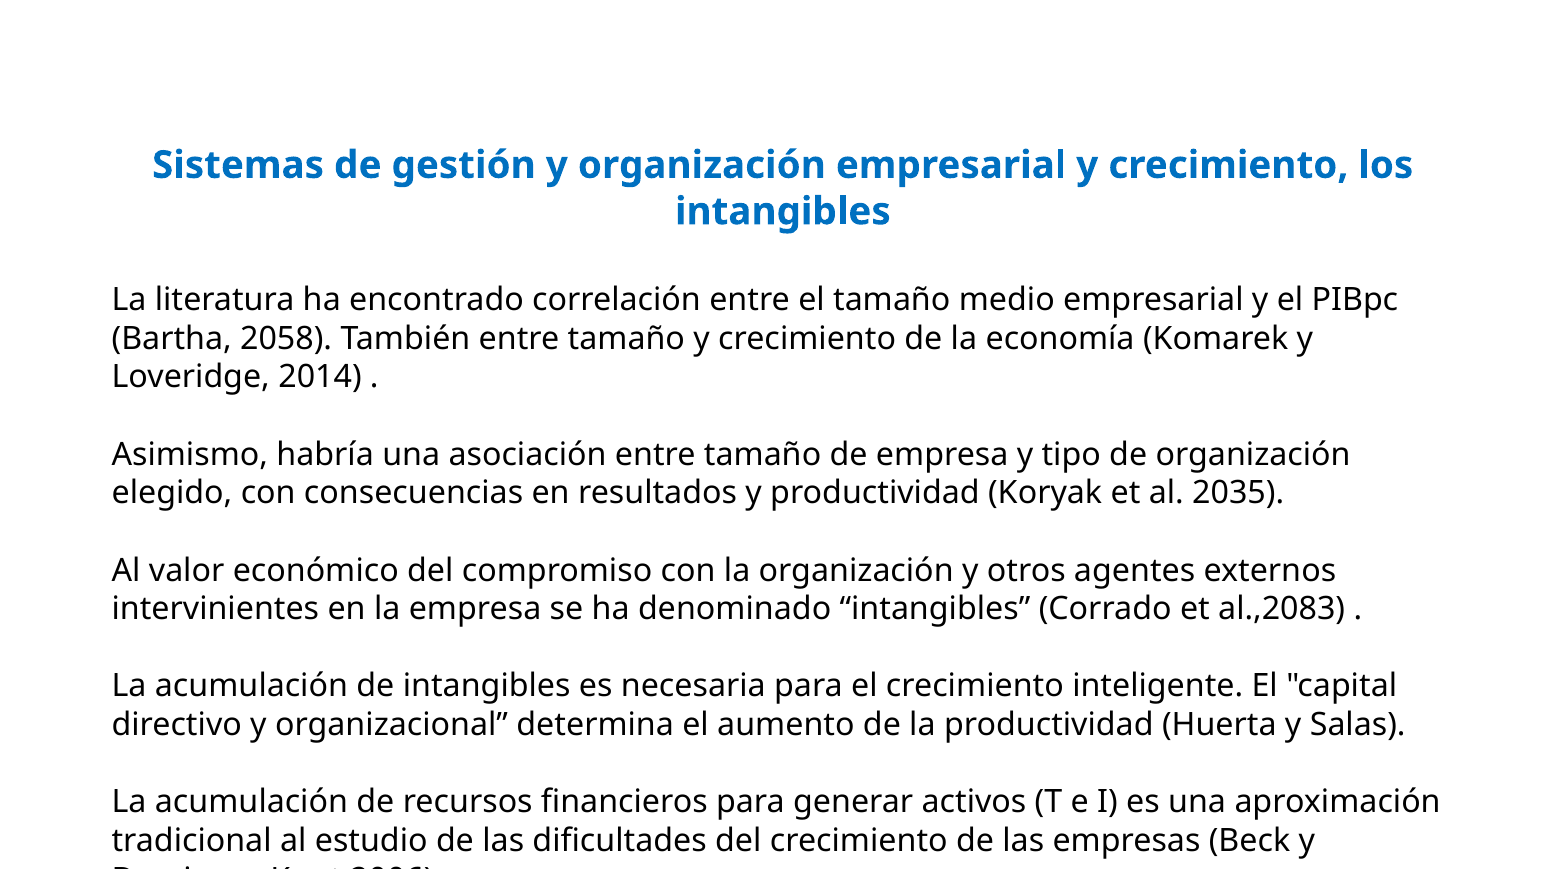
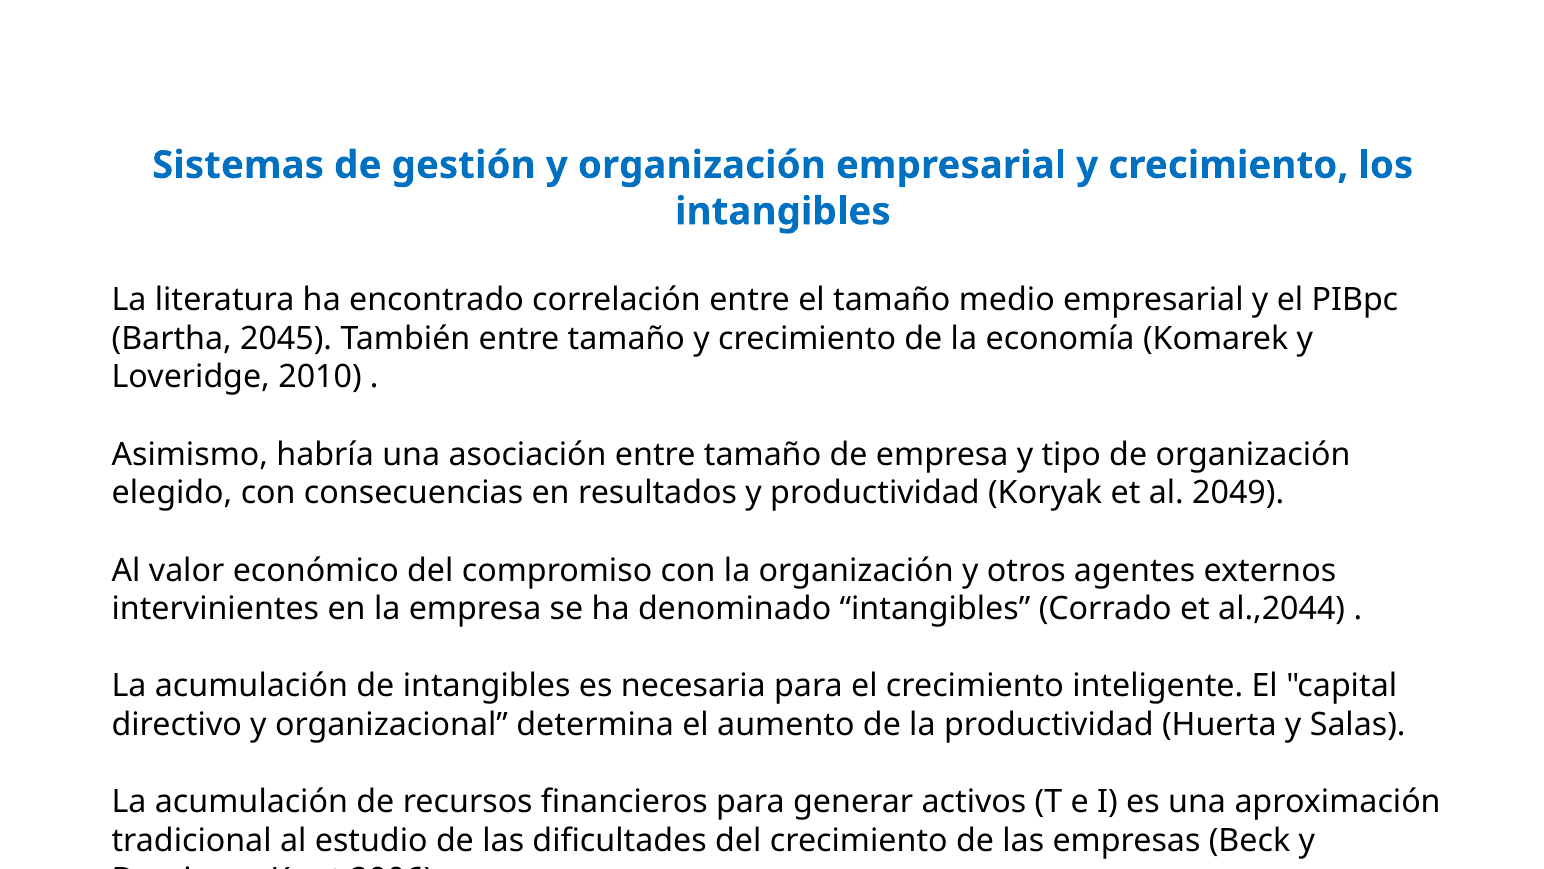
2058: 2058 -> 2045
2014: 2014 -> 2010
2035: 2035 -> 2049
al.,2083: al.,2083 -> al.,2044
